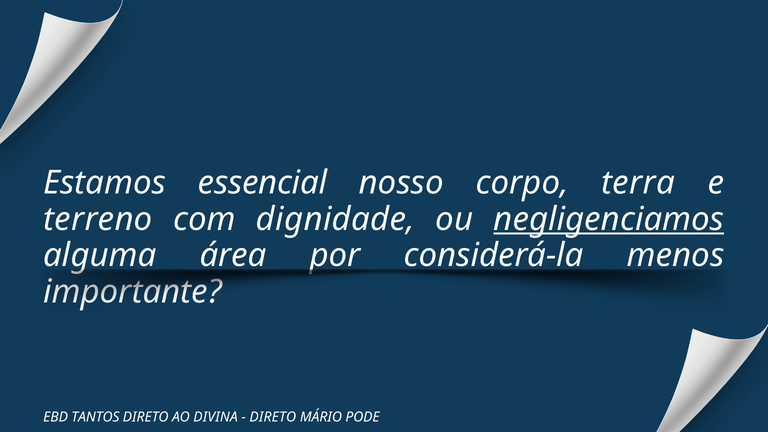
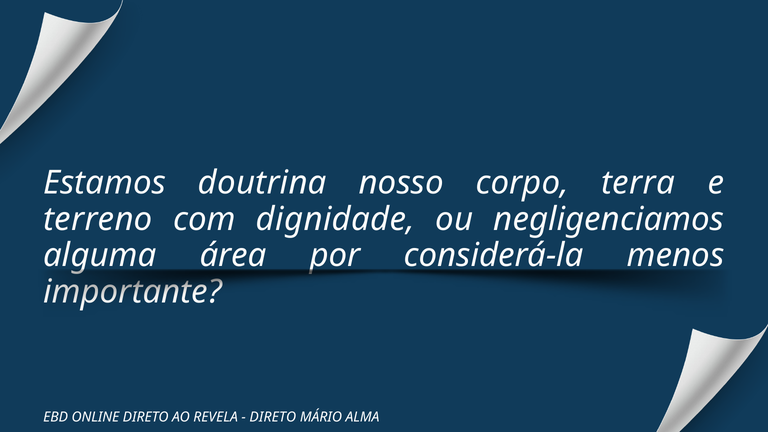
essencial: essencial -> doutrina
negligenciamos underline: present -> none
TANTOS: TANTOS -> ONLINE
DIVINA: DIVINA -> REVELA
PODE: PODE -> ALMA
